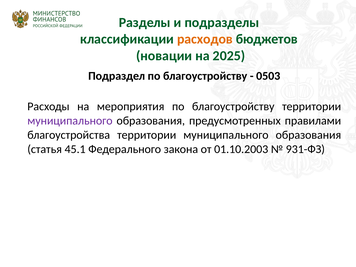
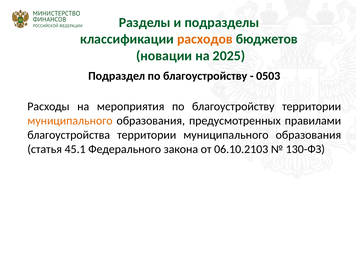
муниципального at (70, 121) colour: purple -> orange
01.10.2003: 01.10.2003 -> 06.10.2103
931-ФЗ: 931-ФЗ -> 130-ФЗ
